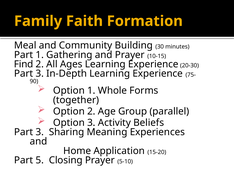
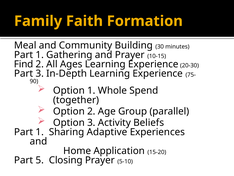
Forms: Forms -> Spend
3 at (40, 132): 3 -> 1
Meaning: Meaning -> Adaptive
